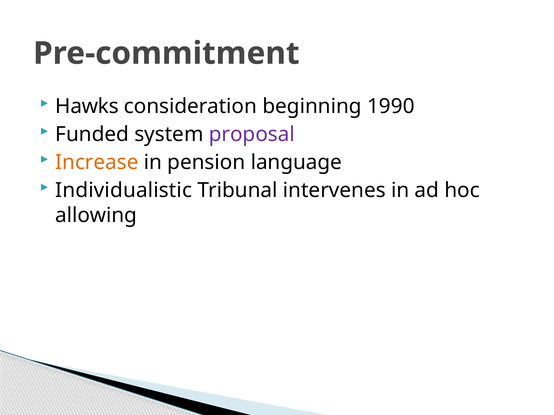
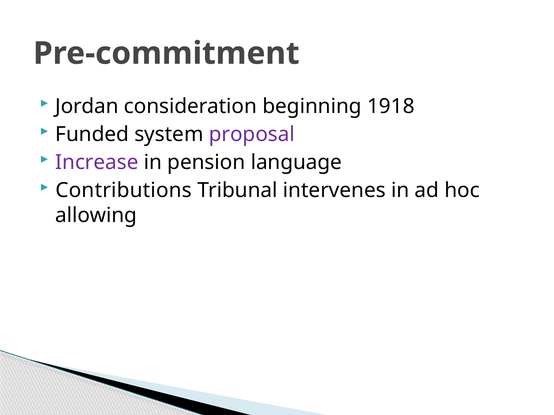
Hawks: Hawks -> Jordan
1990: 1990 -> 1918
Increase colour: orange -> purple
Individualistic: Individualistic -> Contributions
